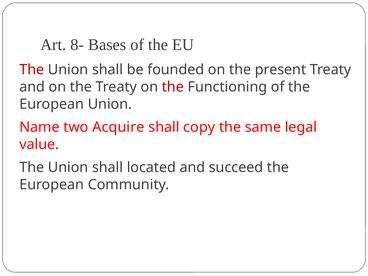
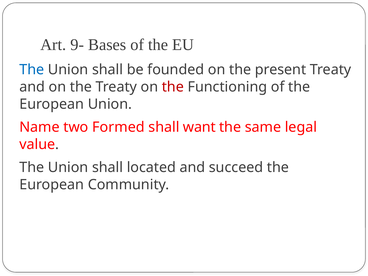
8-: 8- -> 9-
The at (32, 70) colour: red -> blue
Acquire: Acquire -> Formed
copy: copy -> want
